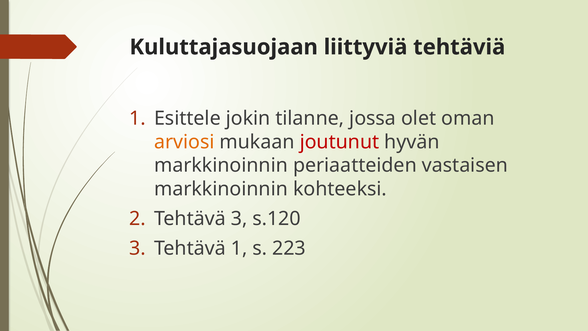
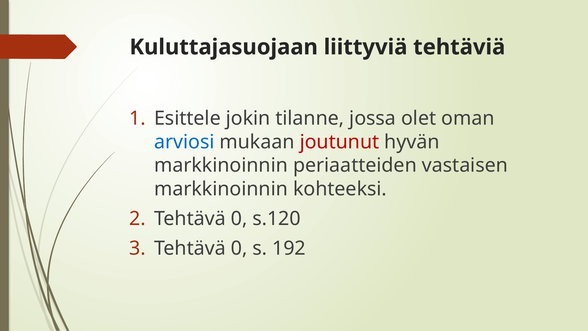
arviosi colour: orange -> blue
3 at (239, 218): 3 -> 0
1 at (239, 248): 1 -> 0
223: 223 -> 192
